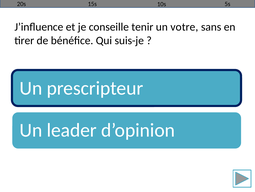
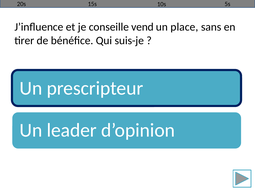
tenir: tenir -> vend
votre: votre -> place
